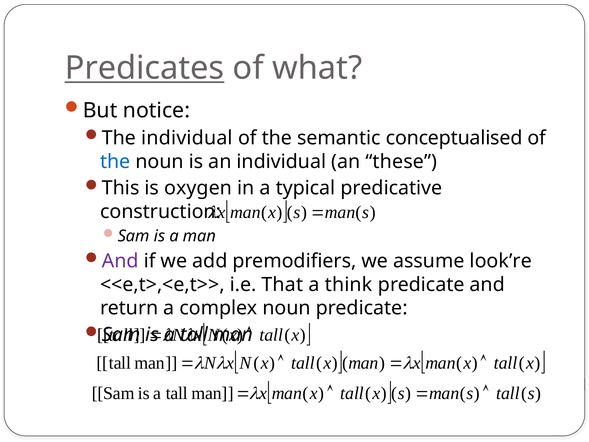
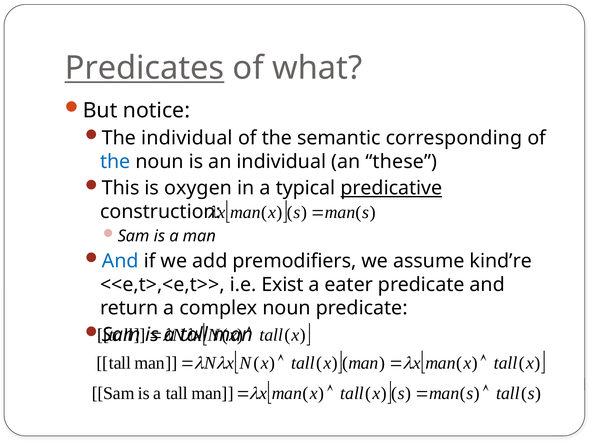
conceptualised: conceptualised -> corresponding
predicative underline: none -> present
And at (120, 261) colour: purple -> blue
look’re: look’re -> kind’re
That: That -> Exist
think: think -> eater
